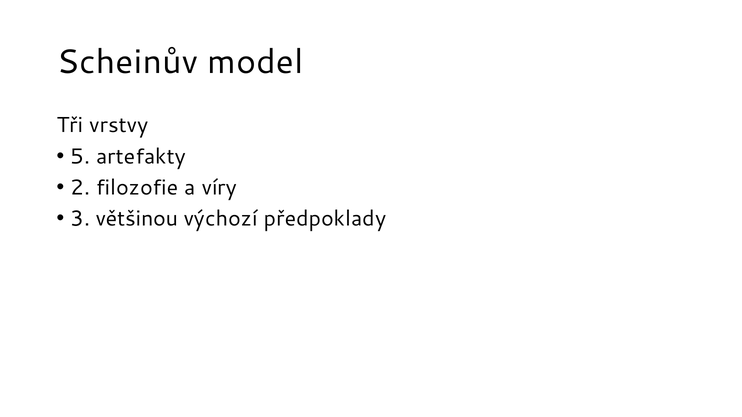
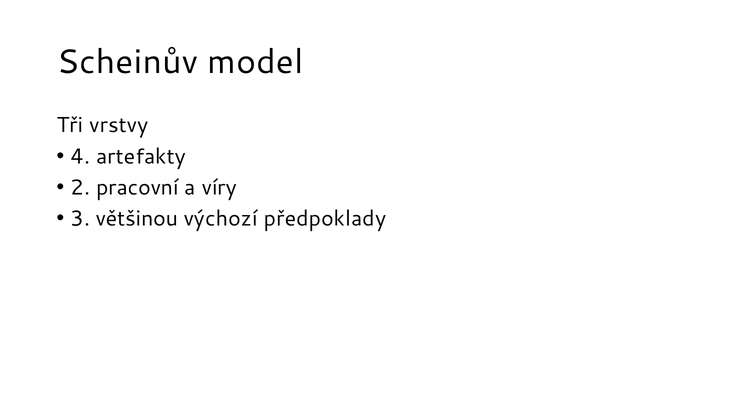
5: 5 -> 4
filozofie: filozofie -> pracovní
